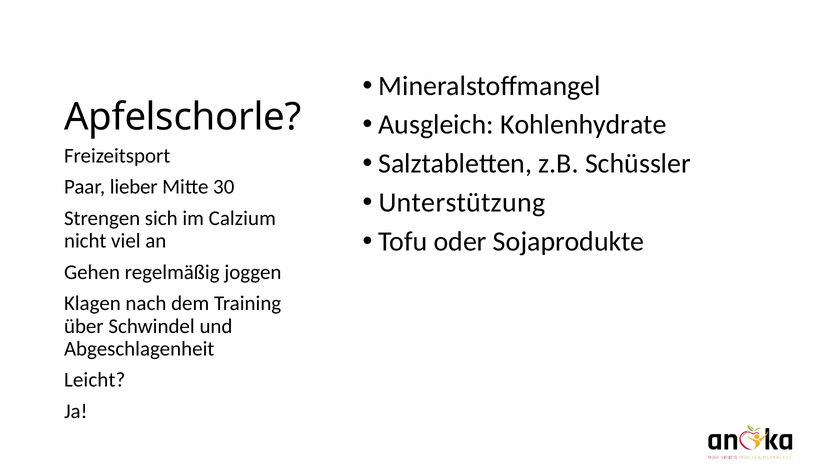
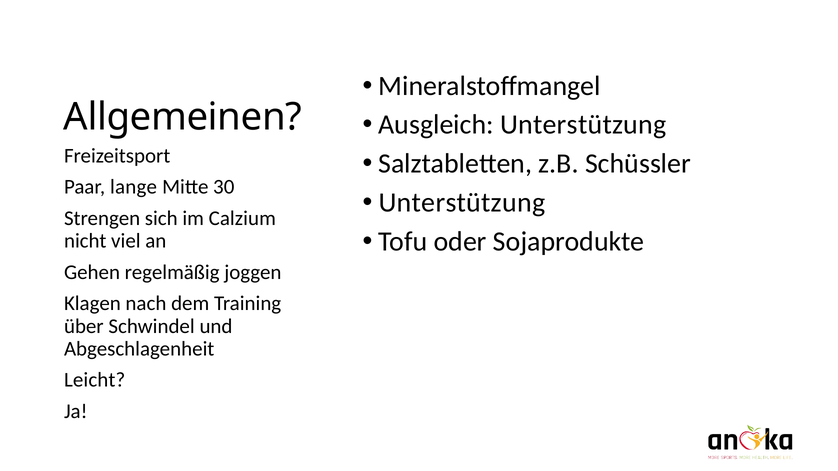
Apfelschorle: Apfelschorle -> Allgemeinen
Ausgleich Kohlenhydrate: Kohlenhydrate -> Unterstützung
lieber: lieber -> lange
